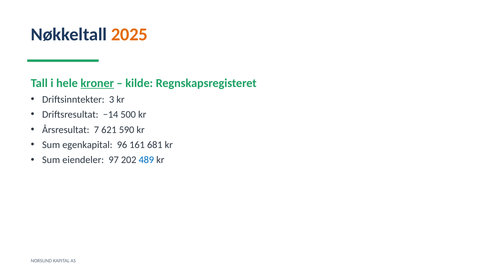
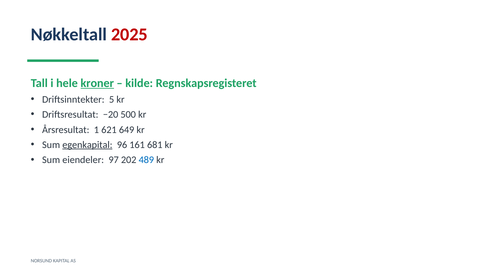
2025 colour: orange -> red
3: 3 -> 5
−14: −14 -> −20
7: 7 -> 1
590: 590 -> 649
egenkapital underline: none -> present
